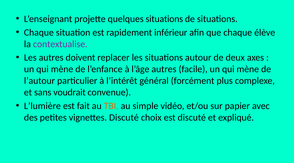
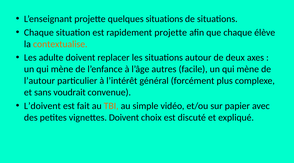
rapidement inférieur: inférieur -> projette
contextualise colour: purple -> orange
Les autres: autres -> adulte
L’lumière: L’lumière -> L’doivent
vignettes Discuté: Discuté -> Doivent
